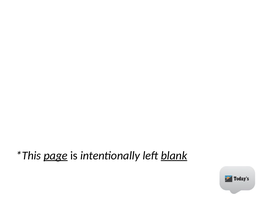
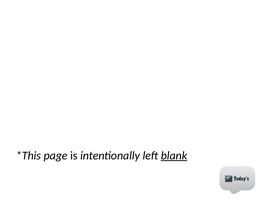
page underline: present -> none
